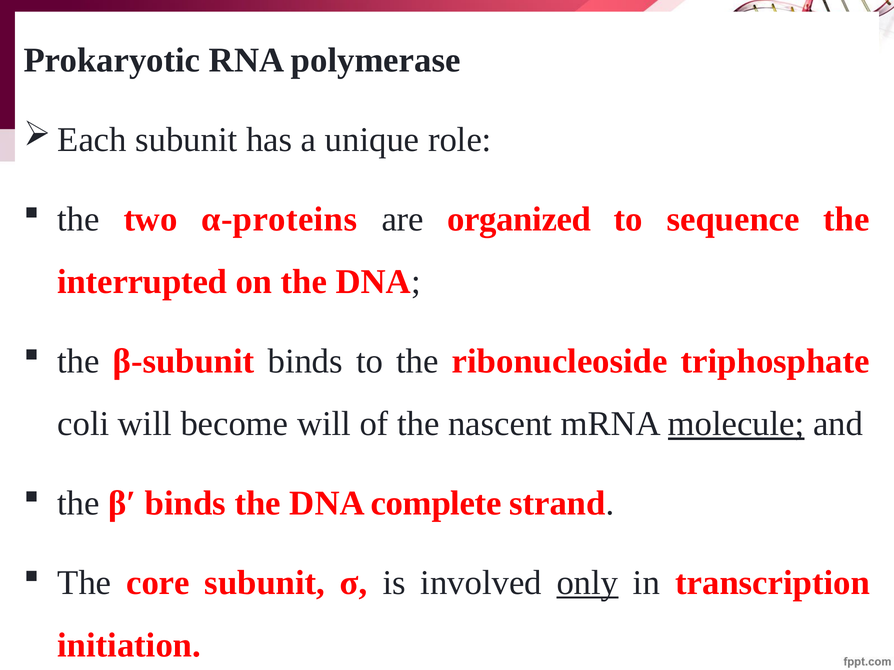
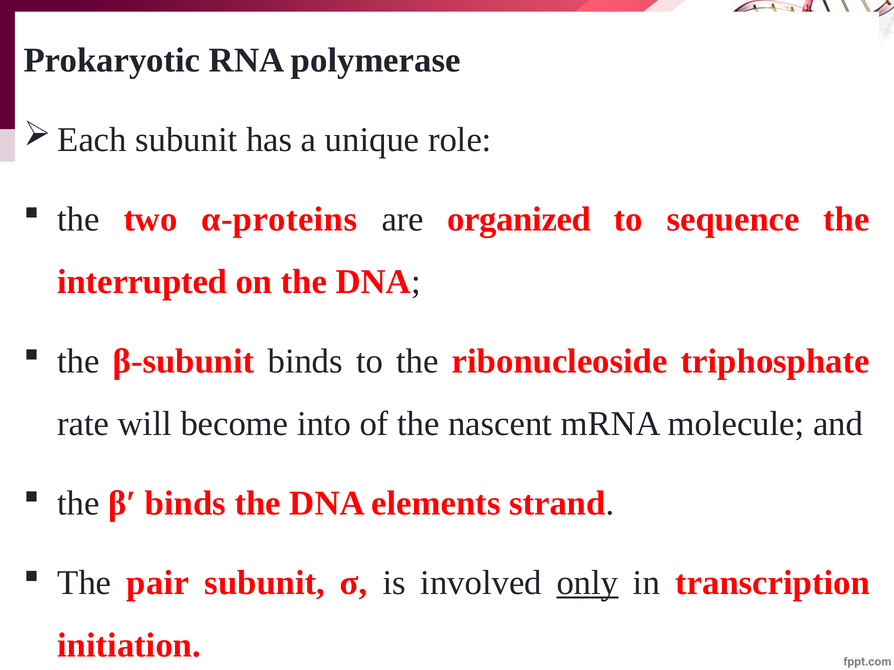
coli: coli -> rate
become will: will -> into
molecule underline: present -> none
DNA complete: complete -> elements
core at (158, 583): core -> pair
